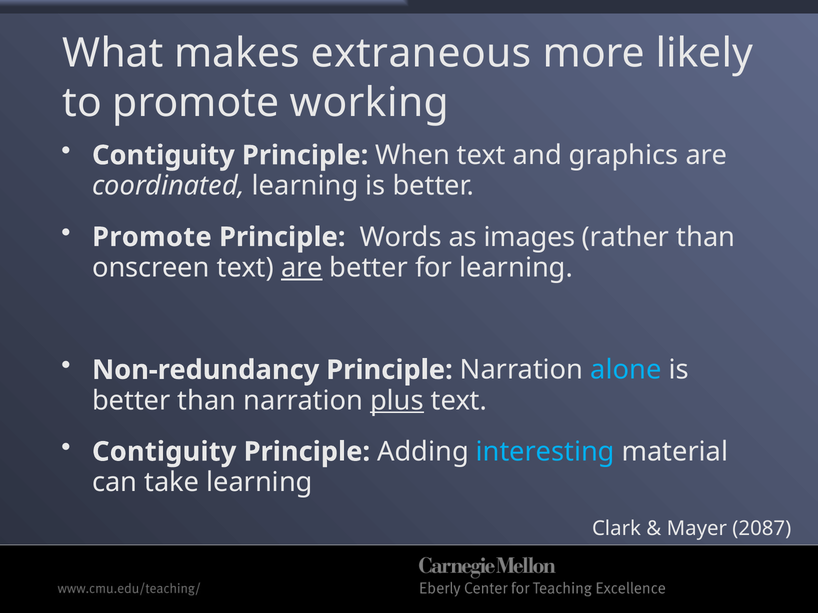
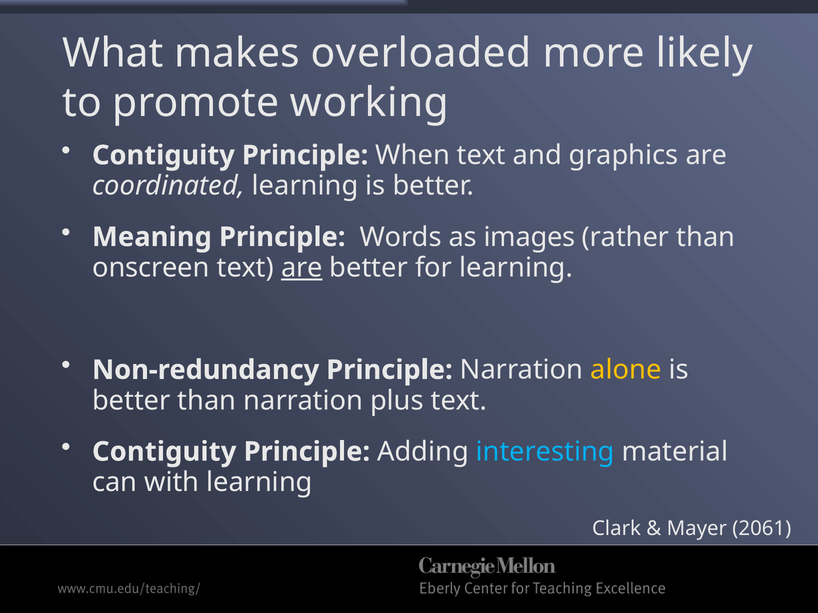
extraneous: extraneous -> overloaded
Promote at (152, 237): Promote -> Meaning
alone colour: light blue -> yellow
plus underline: present -> none
take: take -> with
2087: 2087 -> 2061
